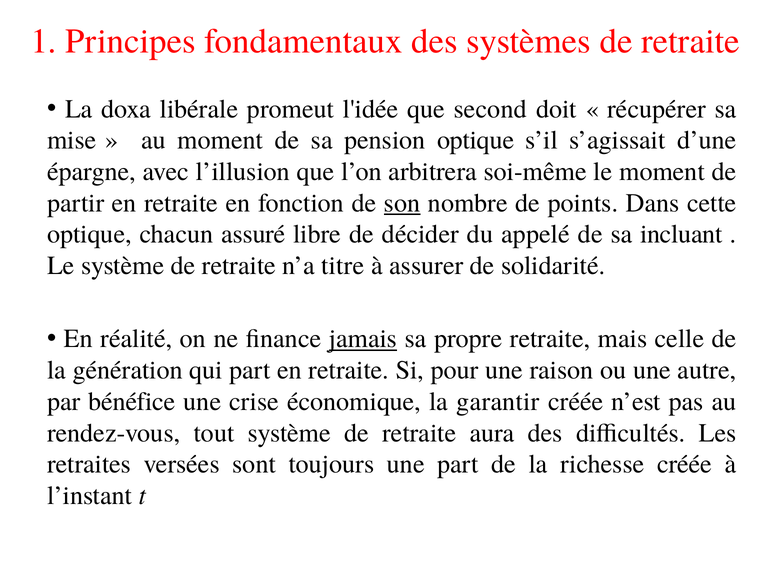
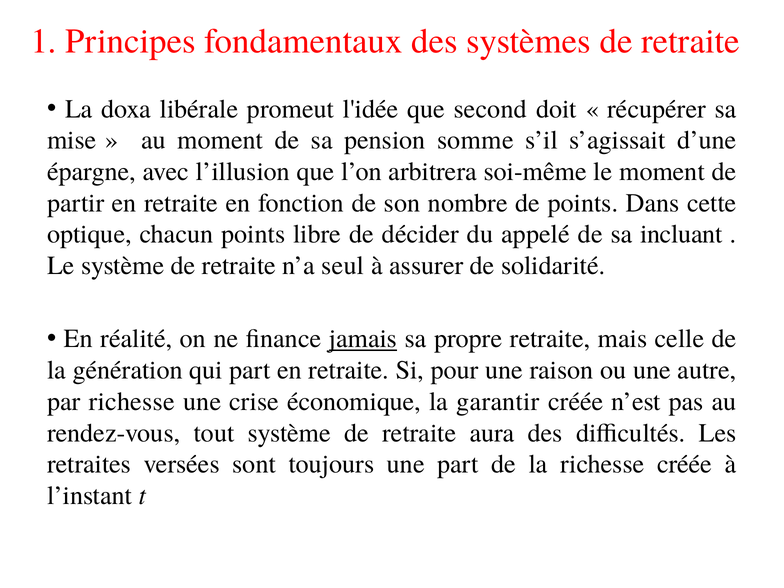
pension optique: optique -> somme
son underline: present -> none
chacun assuré: assuré -> points
titre: titre -> seul
par bénéfice: bénéfice -> richesse
